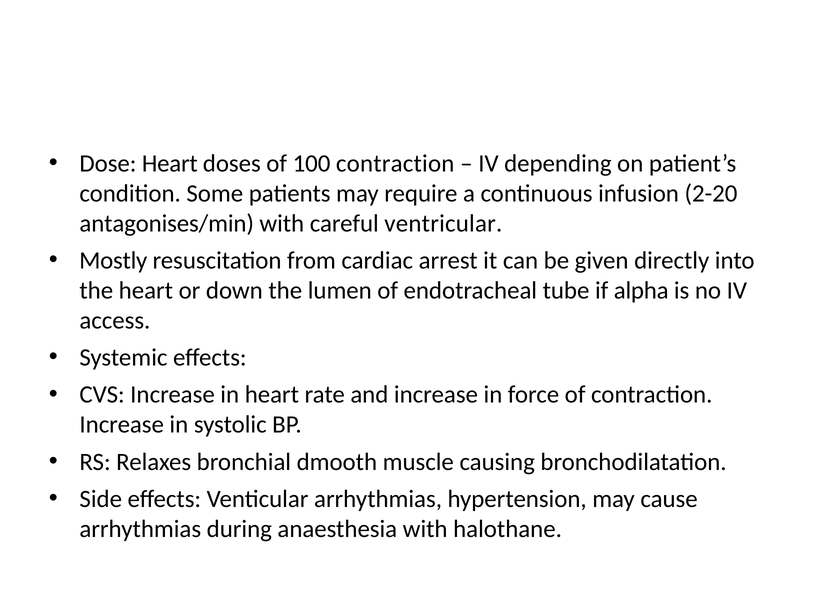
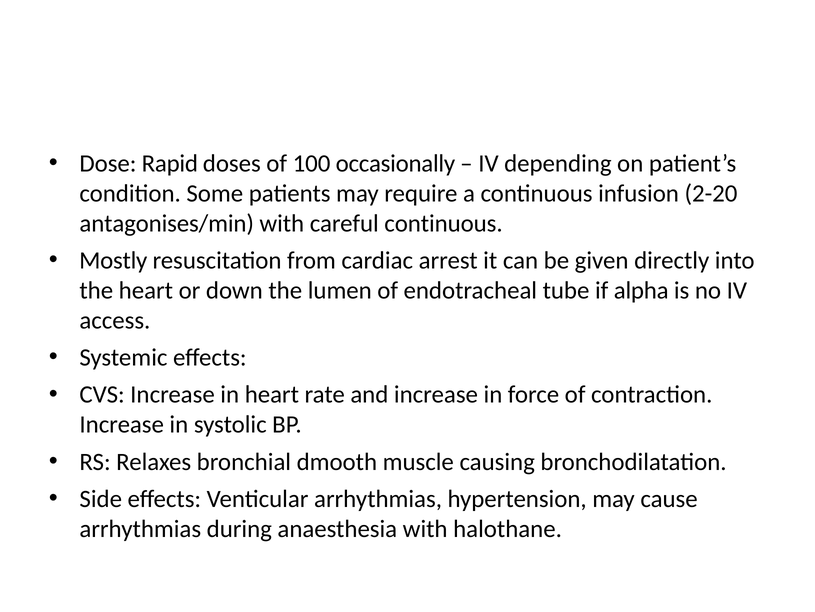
Dose Heart: Heart -> Rapid
100 contraction: contraction -> occasionally
careful ventricular: ventricular -> continuous
